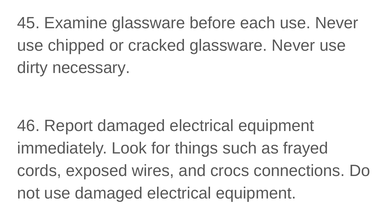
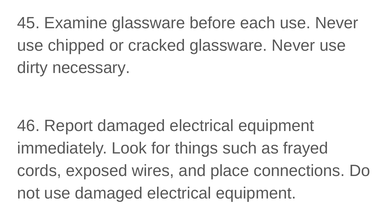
crocs: crocs -> place
